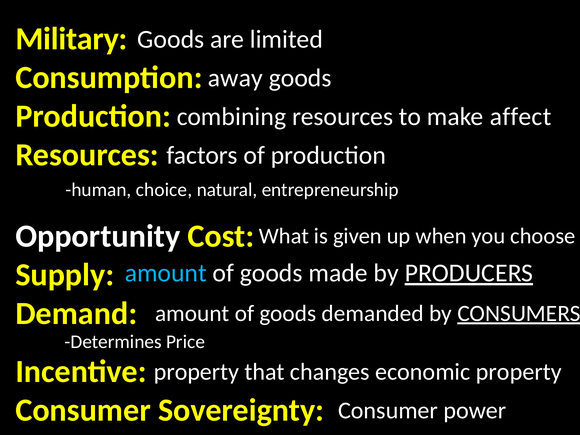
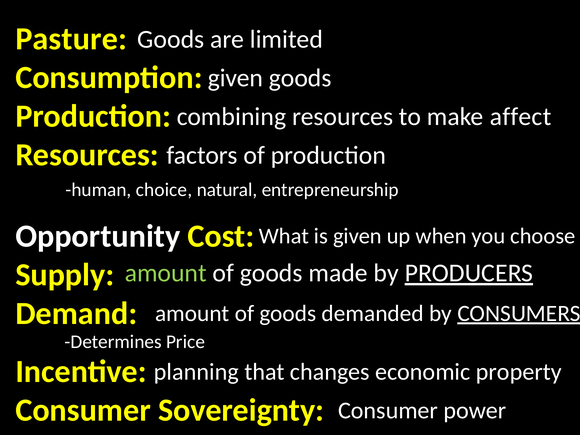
Military: Military -> Pasture
away at (235, 78): away -> given
amount at (166, 273) colour: light blue -> light green
property at (196, 372): property -> planning
